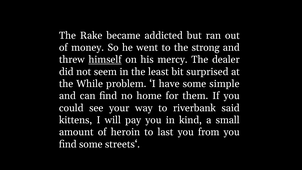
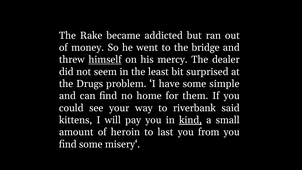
strong: strong -> bridge
While: While -> Drugs
kind underline: none -> present
streets‘: streets‘ -> misery‘
